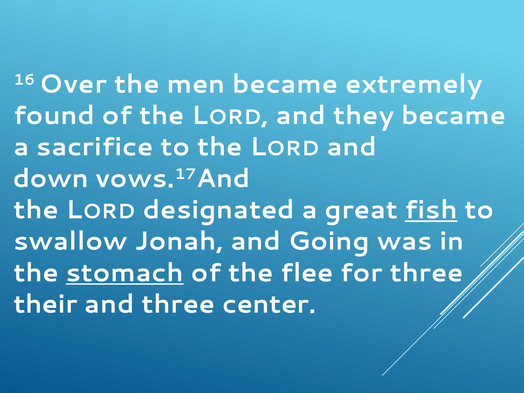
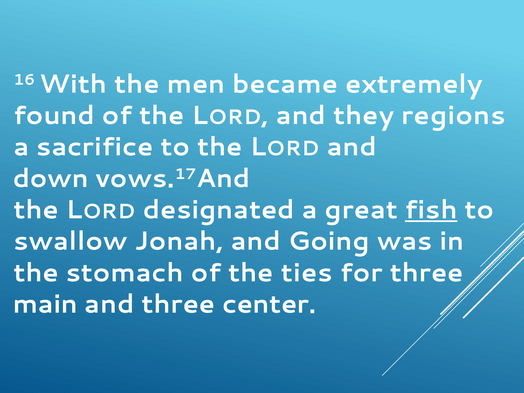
Over: Over -> With
they became: became -> regions
stomach underline: present -> none
flee: flee -> ties
their: their -> main
